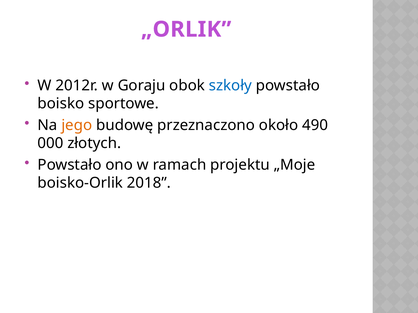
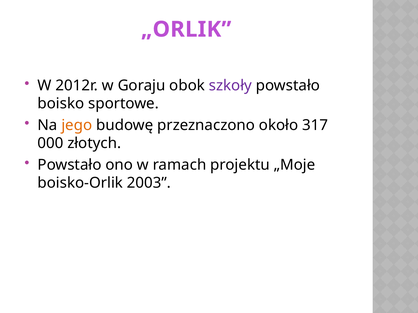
szkoły colour: blue -> purple
490: 490 -> 317
2018: 2018 -> 2003
